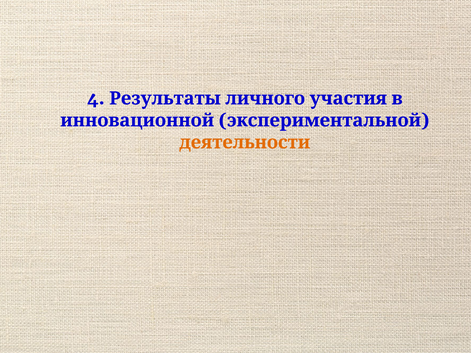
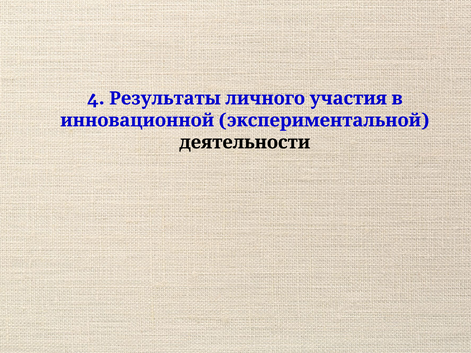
деятельности colour: orange -> black
